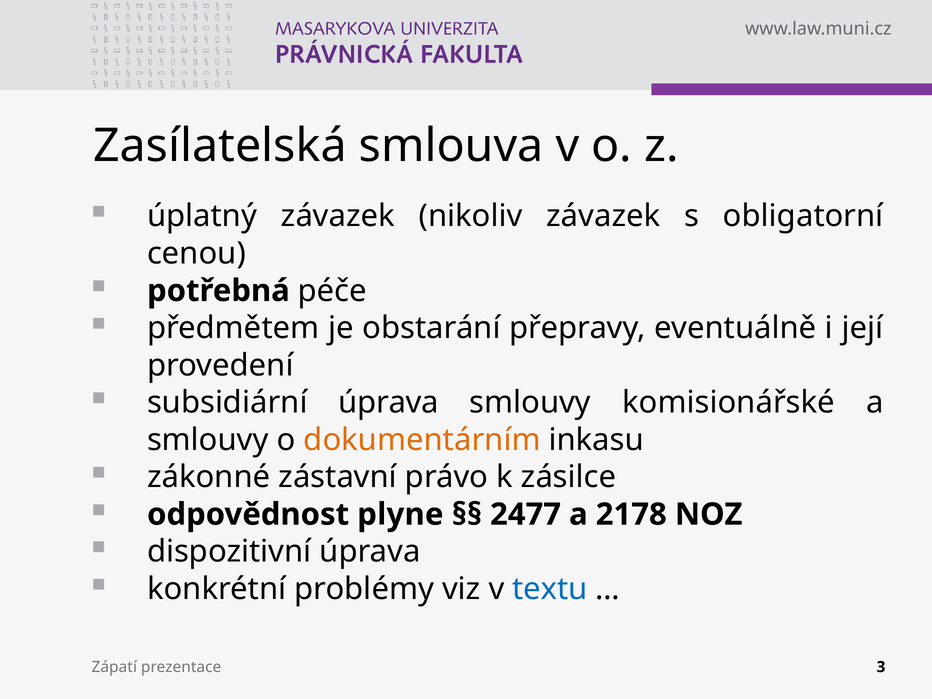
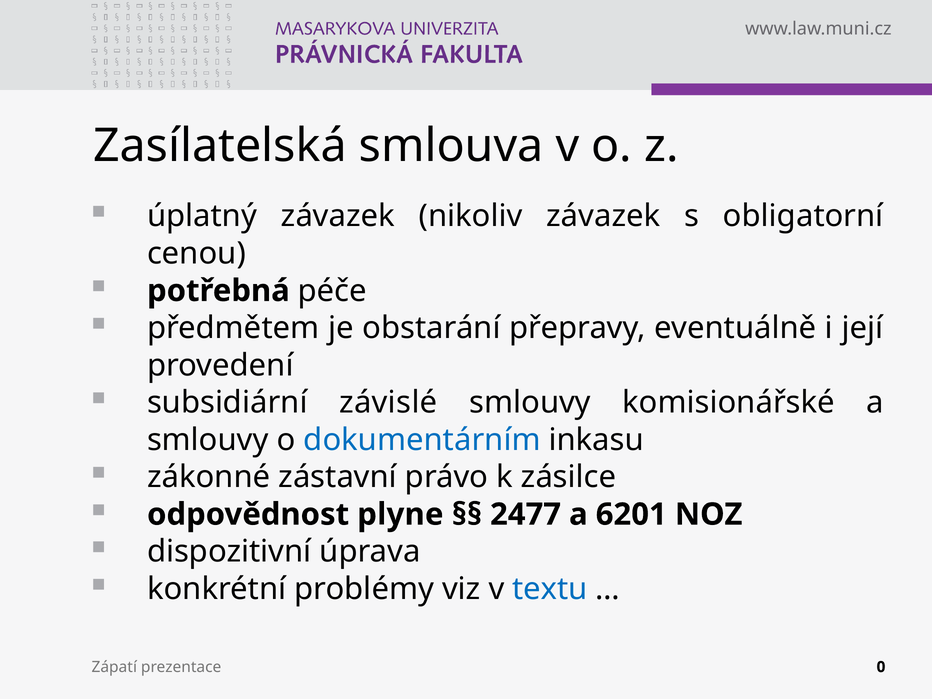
subsidiární úprava: úprava -> závislé
dokumentárním colour: orange -> blue
2178: 2178 -> 6201
3: 3 -> 0
